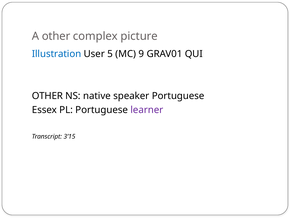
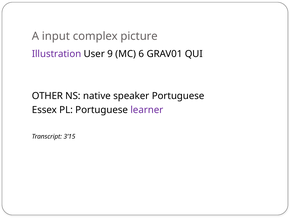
A other: other -> input
Illustration colour: blue -> purple
5: 5 -> 9
9: 9 -> 6
